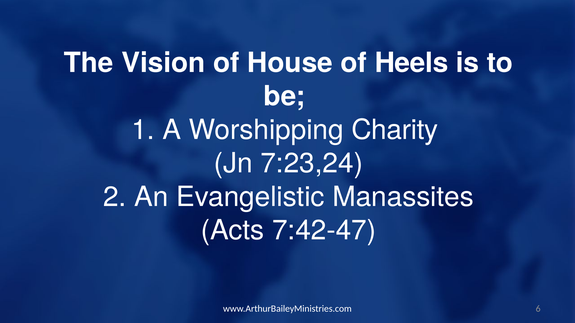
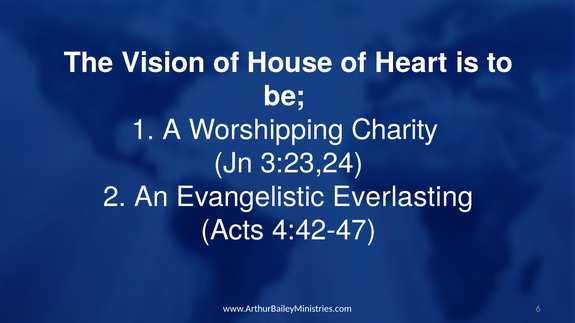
Heels: Heels -> Heart
7:23,24: 7:23,24 -> 3:23,24
Manassites: Manassites -> Everlasting
7:42-47: 7:42-47 -> 4:42-47
